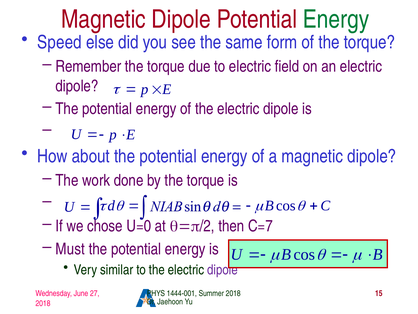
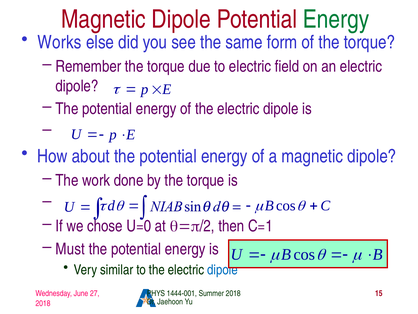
Speed: Speed -> Works
C=7: C=7 -> C=1
dipole at (223, 269) colour: purple -> blue
